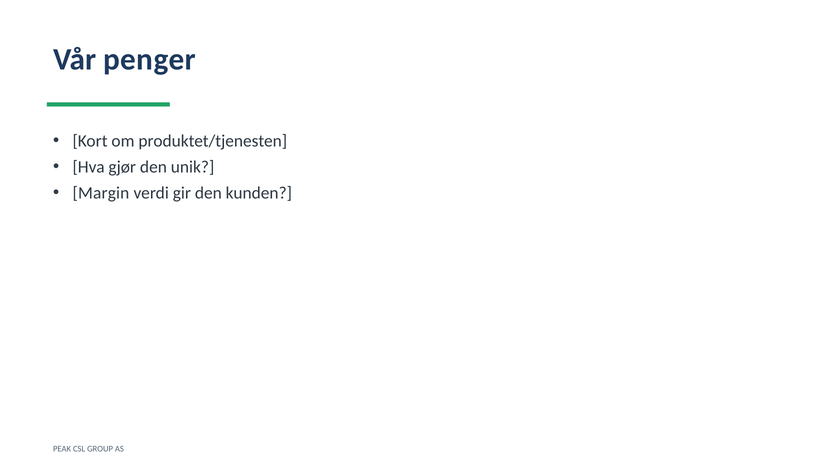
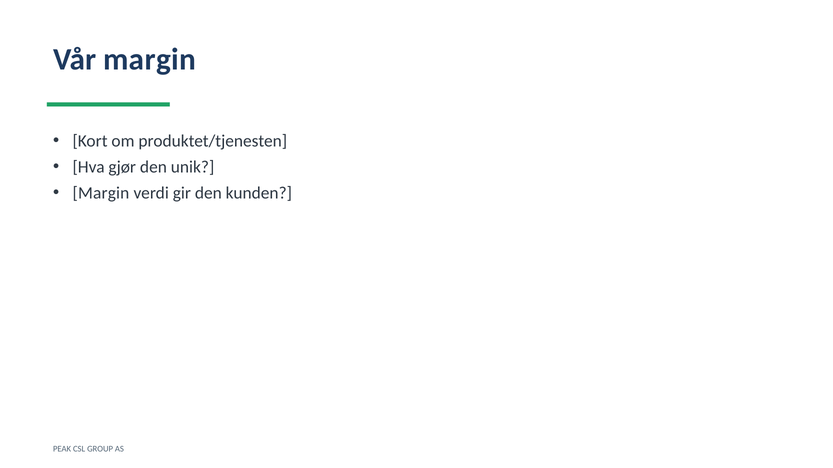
Vår penger: penger -> margin
